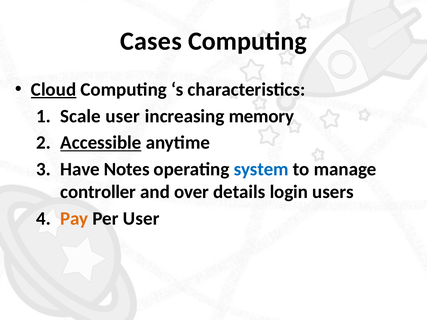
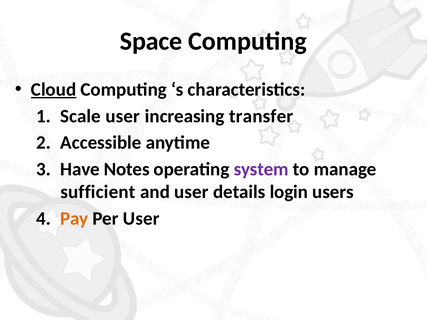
Cases: Cases -> Space
memory: memory -> transfer
Accessible underline: present -> none
system colour: blue -> purple
controller: controller -> sufficient
and over: over -> user
